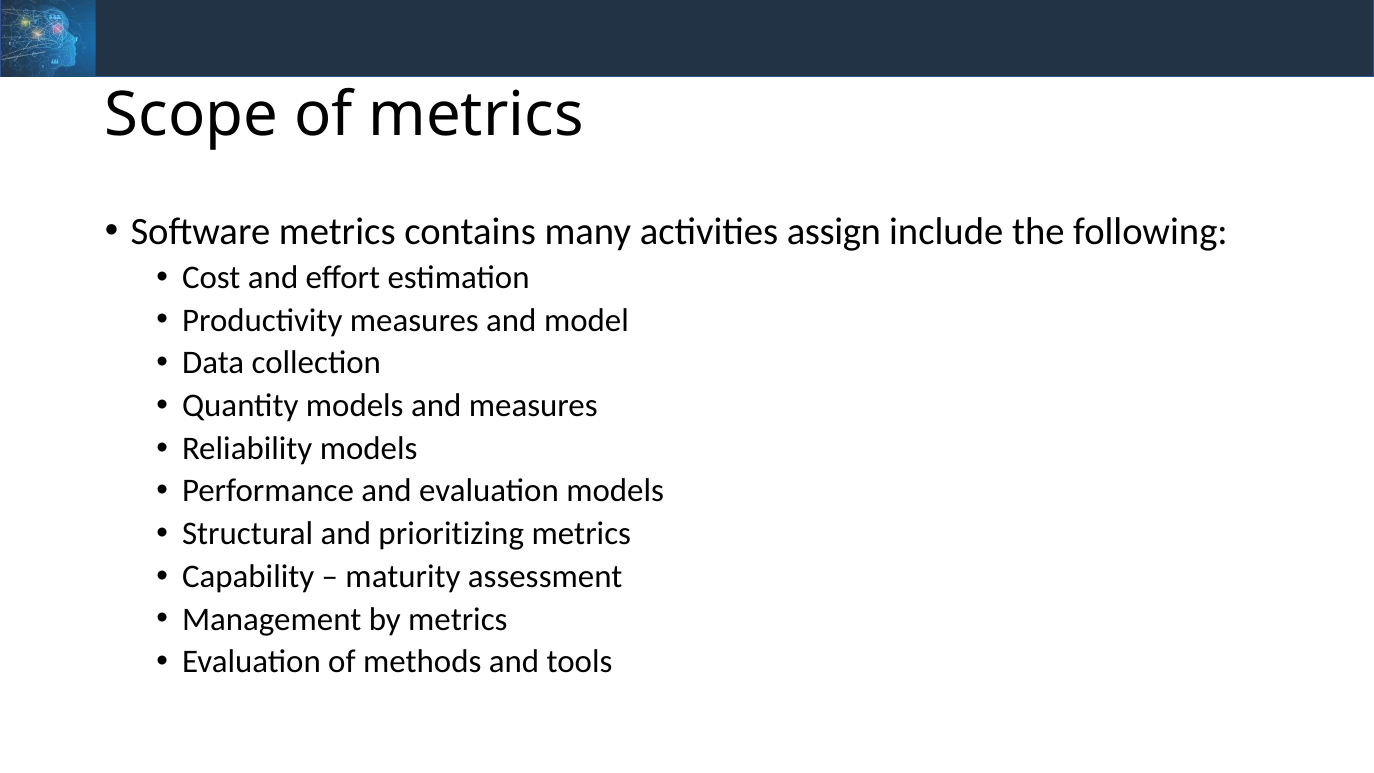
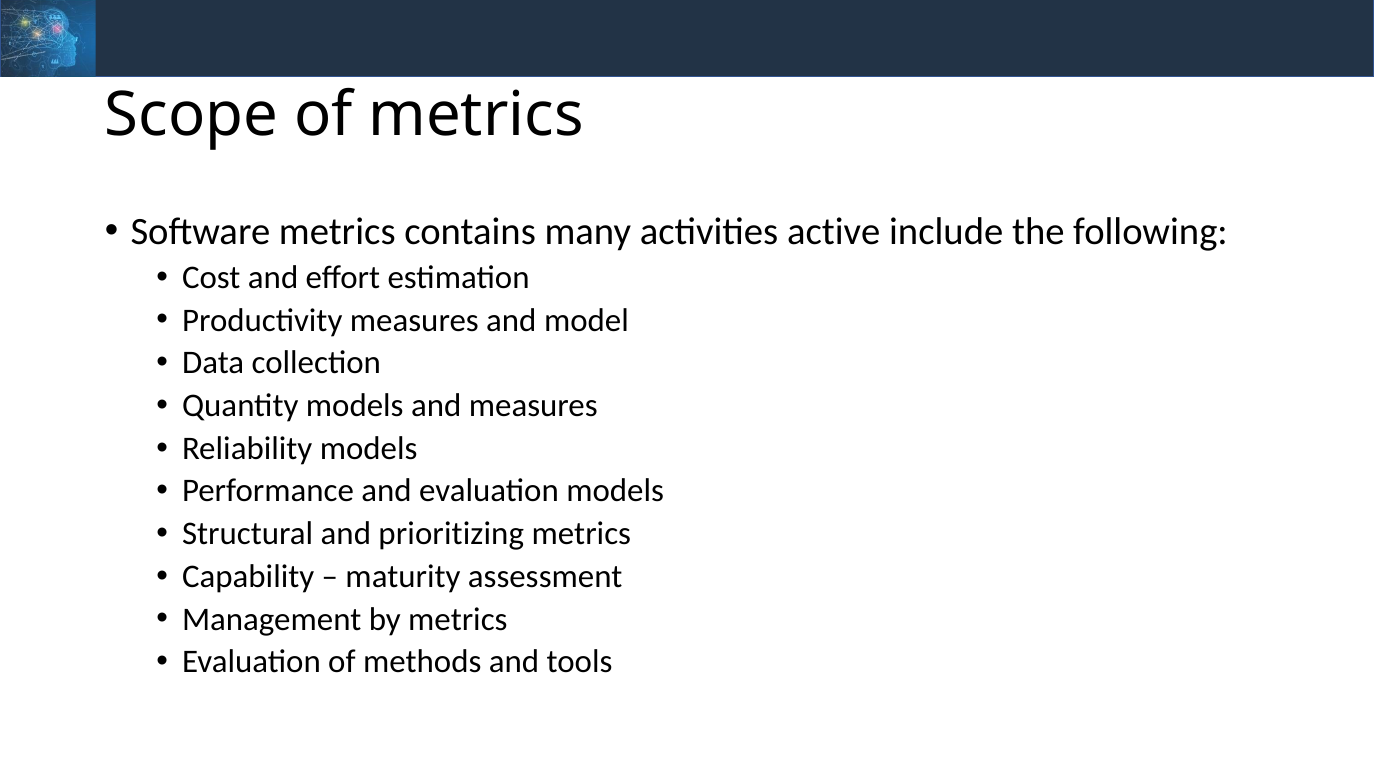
assign: assign -> active
